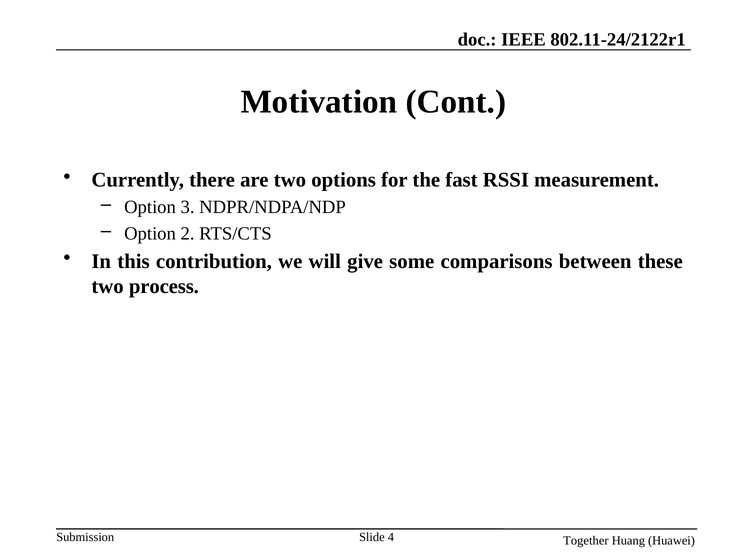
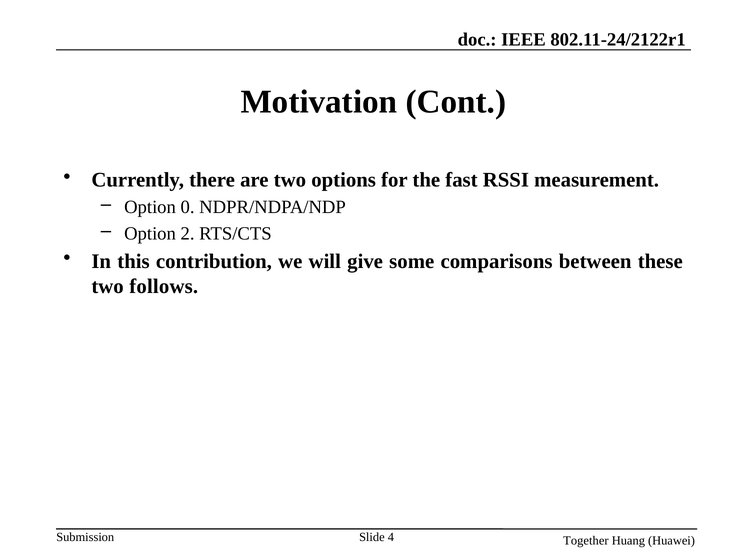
3: 3 -> 0
process: process -> follows
